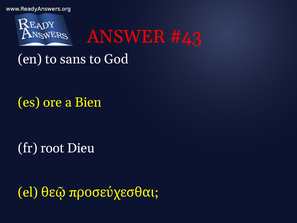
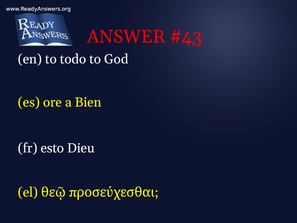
sans: sans -> todo
root: root -> esto
